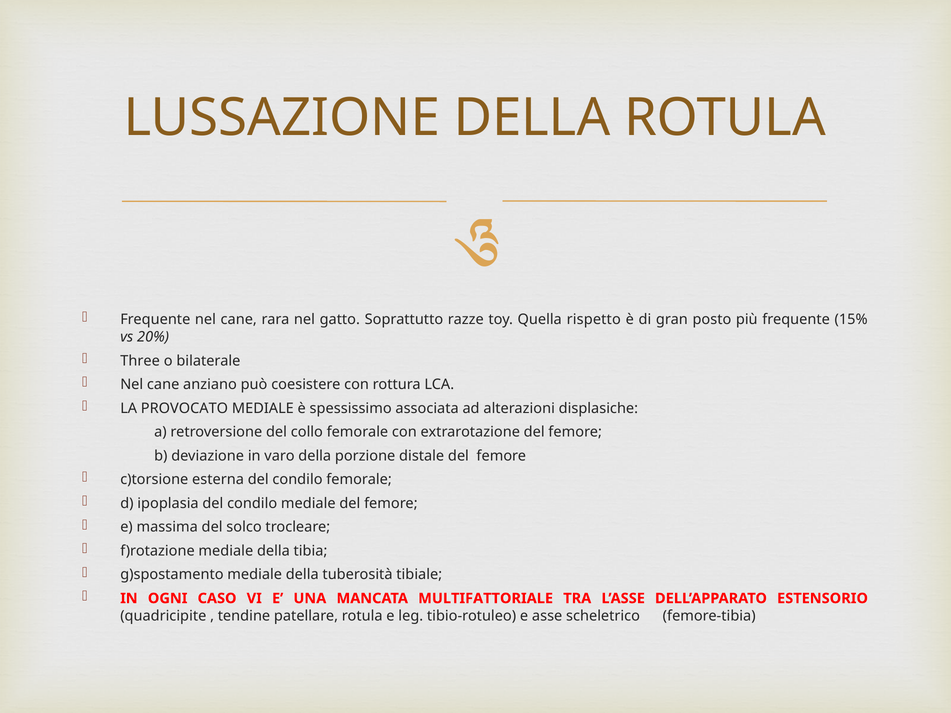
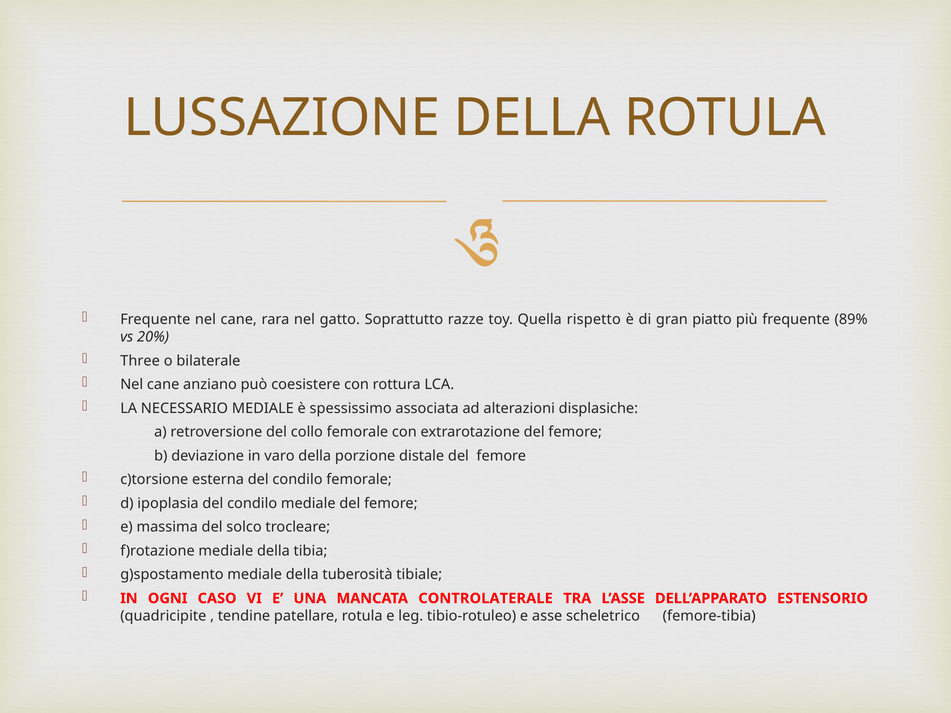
posto: posto -> piatto
15%: 15% -> 89%
PROVOCATO: PROVOCATO -> NECESSARIO
MULTIFATTORIALE: MULTIFATTORIALE -> CONTROLATERALE
